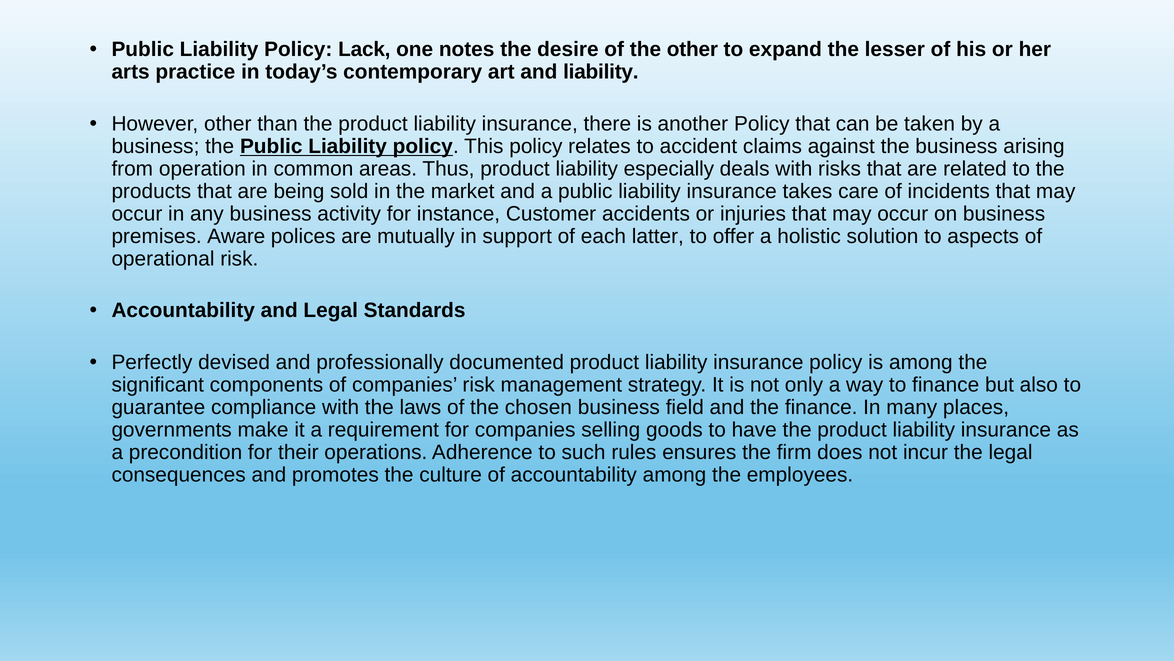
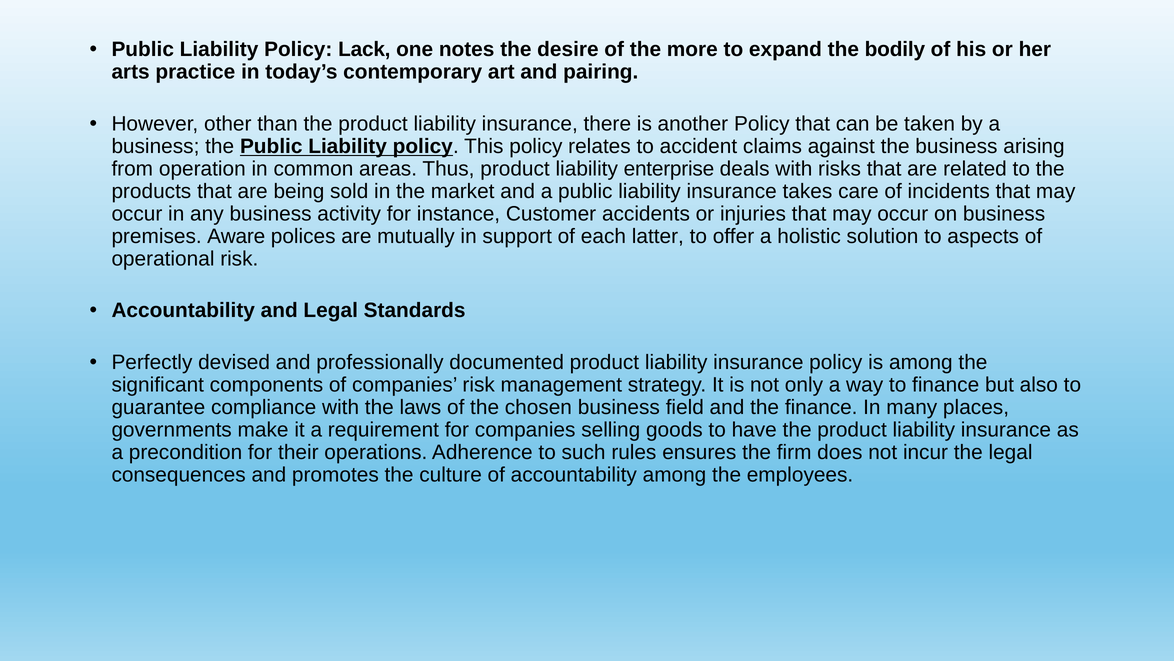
the other: other -> more
lesser: lesser -> bodily
and liability: liability -> pairing
especially: especially -> enterprise
